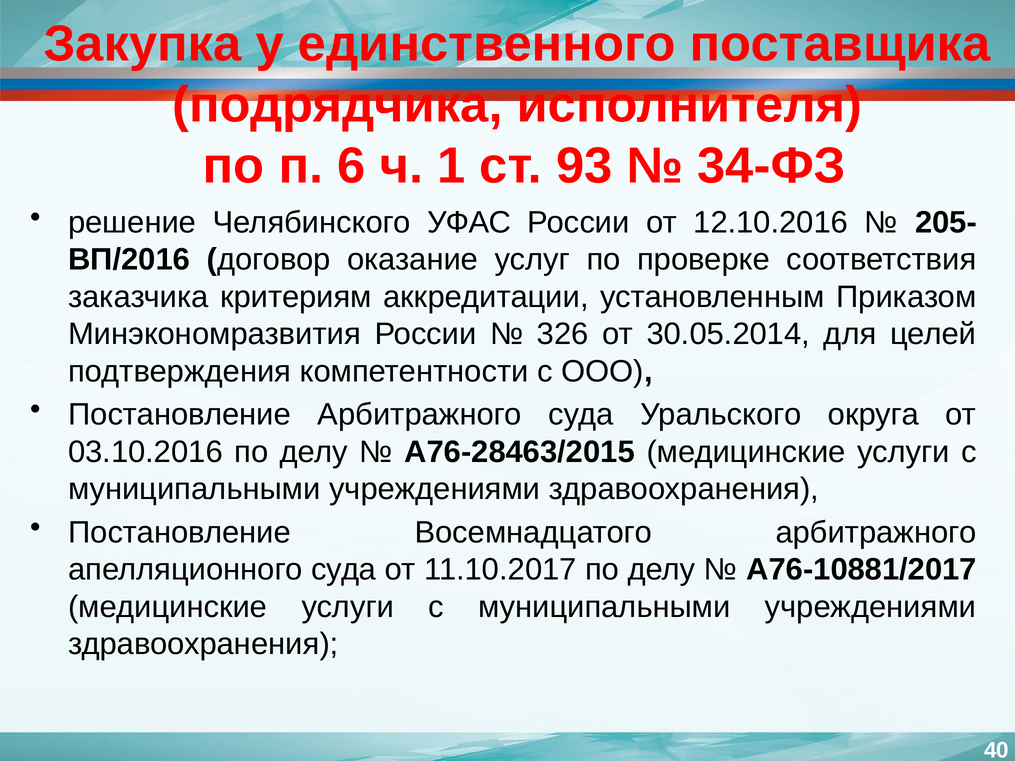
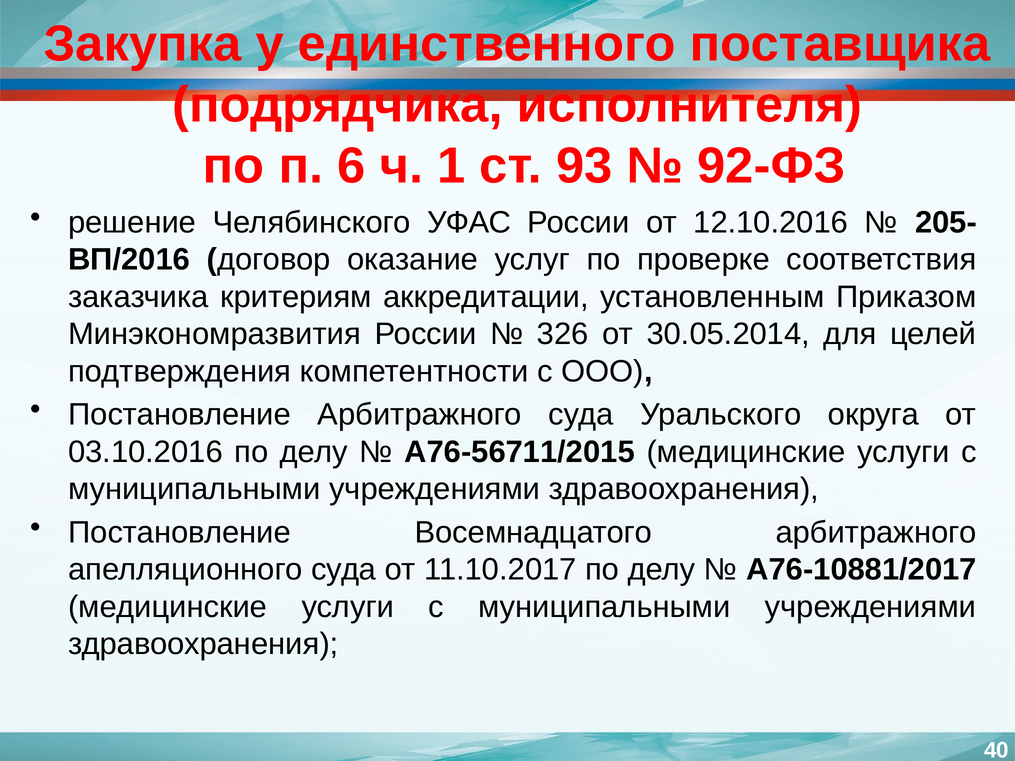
34-ФЗ: 34-ФЗ -> 92-ФЗ
А76-28463/2015: А76-28463/2015 -> А76-56711/2015
